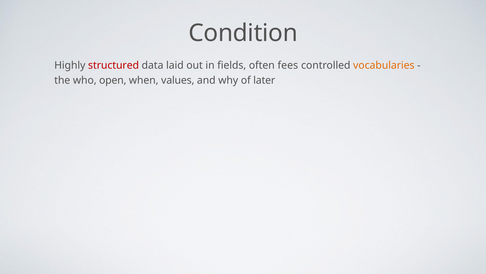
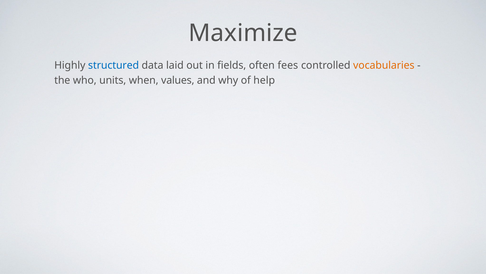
Condition: Condition -> Maximize
structured colour: red -> blue
open: open -> units
later: later -> help
